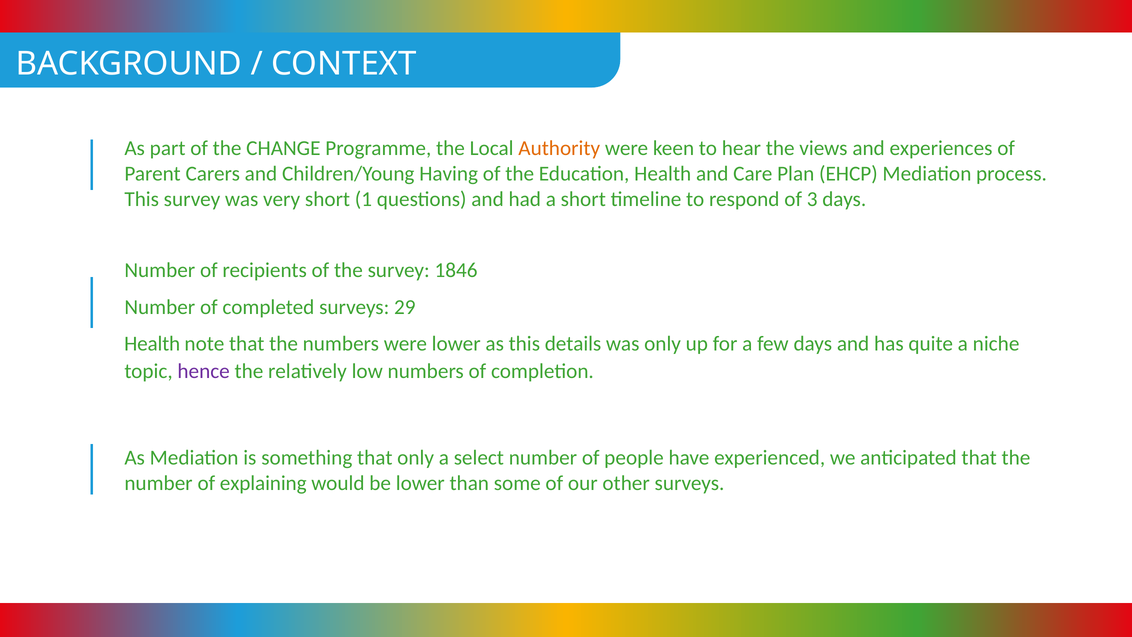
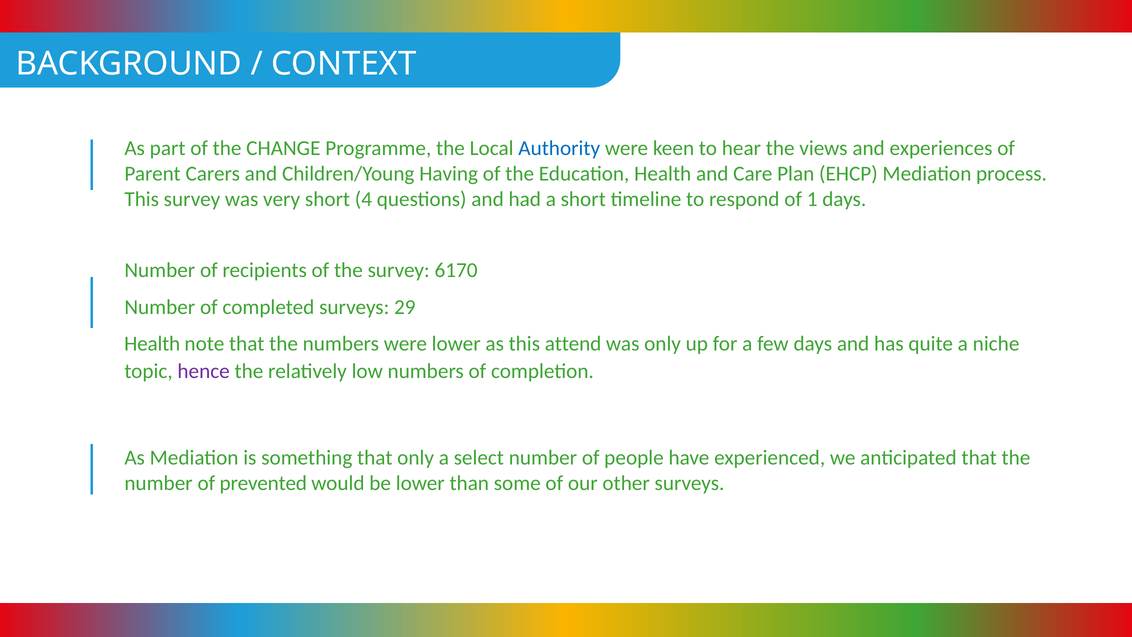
Authority colour: orange -> blue
1: 1 -> 4
3: 3 -> 1
1846: 1846 -> 6170
details: details -> attend
explaining: explaining -> prevented
